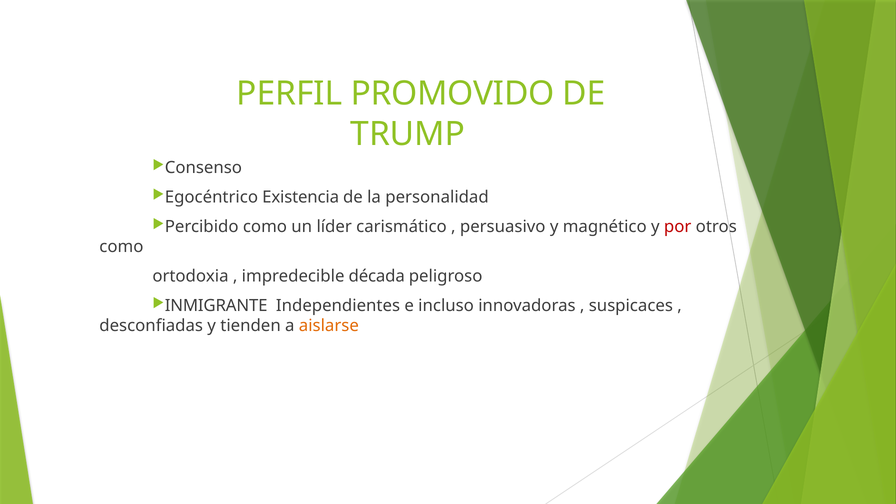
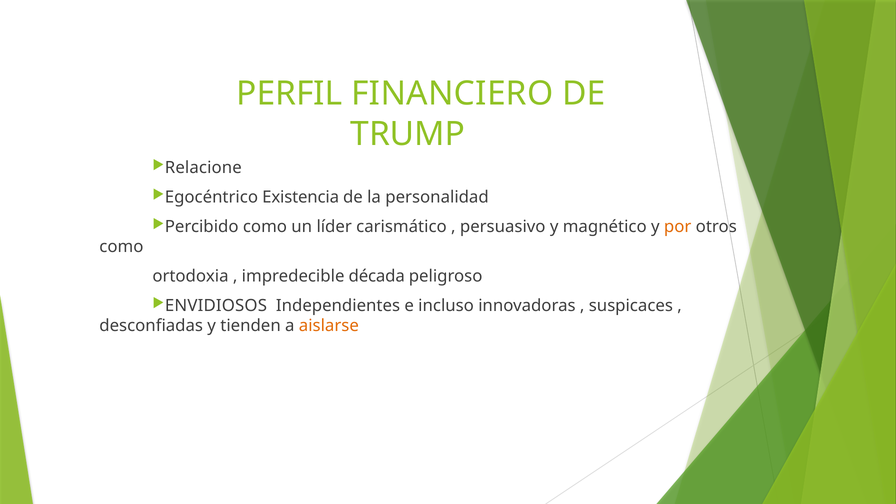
PROMOVIDO: PROMOVIDO -> FINANCIERO
Consenso: Consenso -> Relacione
por colour: red -> orange
INMIGRANTE: INMIGRANTE -> ENVIDIOSOS
